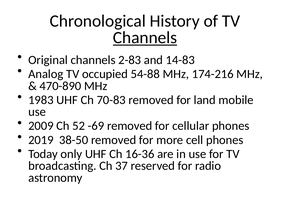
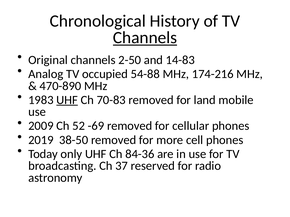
2-83: 2-83 -> 2-50
UHF at (67, 100) underline: none -> present
16-36: 16-36 -> 84-36
